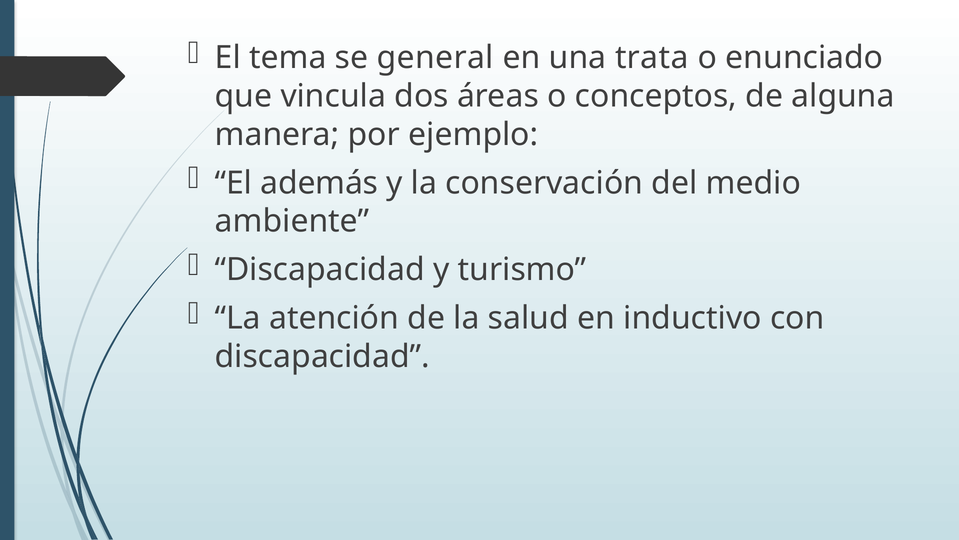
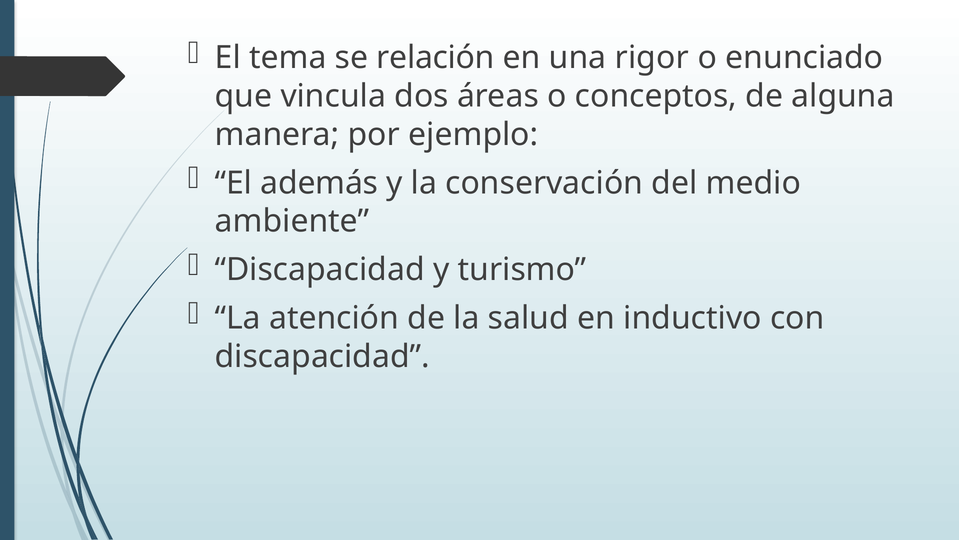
general: general -> relación
trata: trata -> rigor
